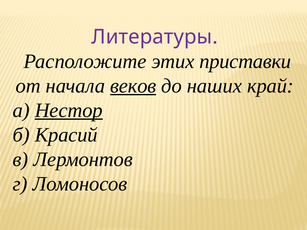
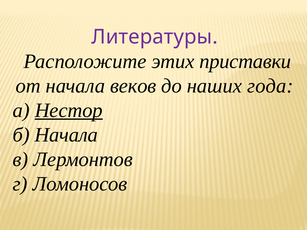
веков underline: present -> none
край: край -> года
б Красий: Красий -> Начала
